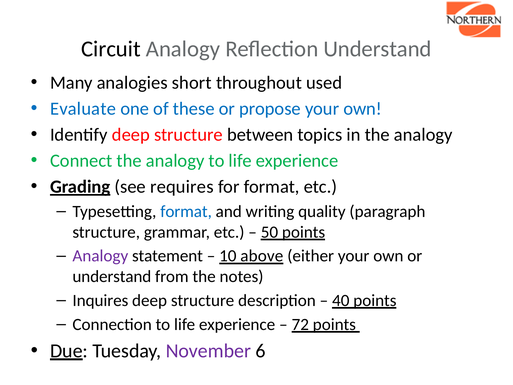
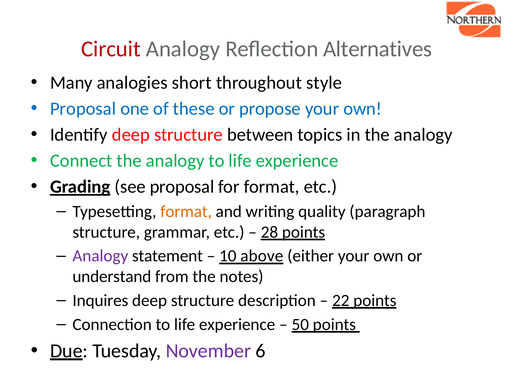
Circuit colour: black -> red
Reflection Understand: Understand -> Alternatives
used: used -> style
Evaluate at (83, 109): Evaluate -> Proposal
see requires: requires -> proposal
format at (186, 211) colour: blue -> orange
50: 50 -> 28
40: 40 -> 22
72: 72 -> 50
